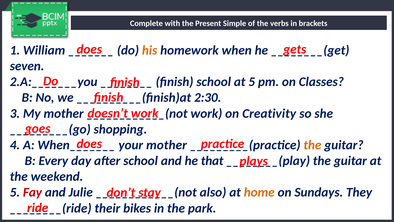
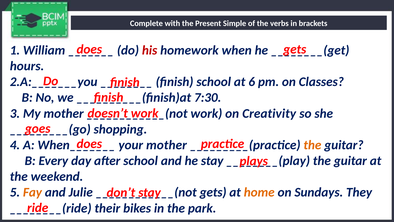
his colour: orange -> red
seven: seven -> hours
at 5: 5 -> 6
2:30: 2:30 -> 7:30
he that: that -> stay
Fay colour: red -> orange
also at (213, 192): also -> gets
